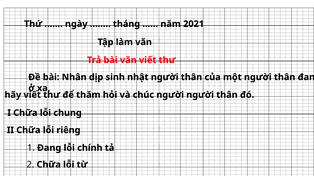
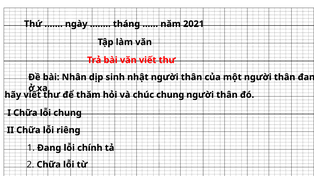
chúc người: người -> chung
